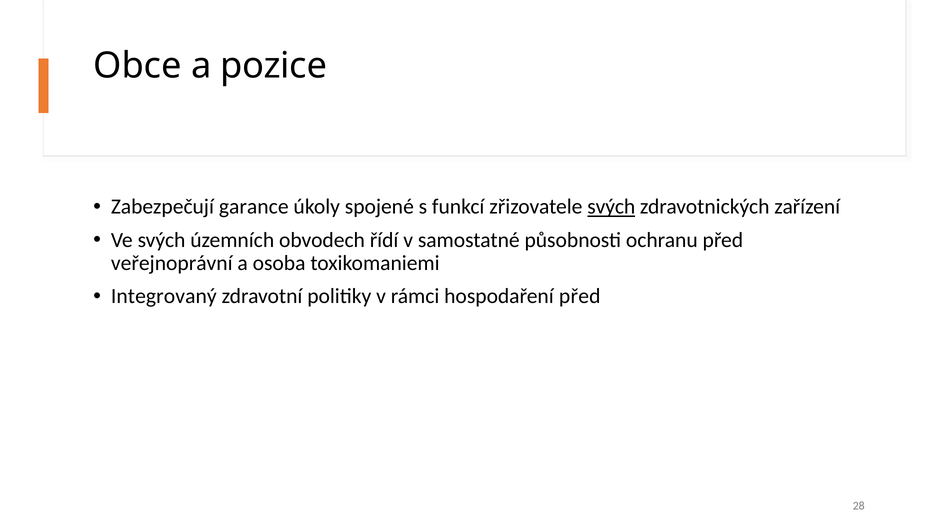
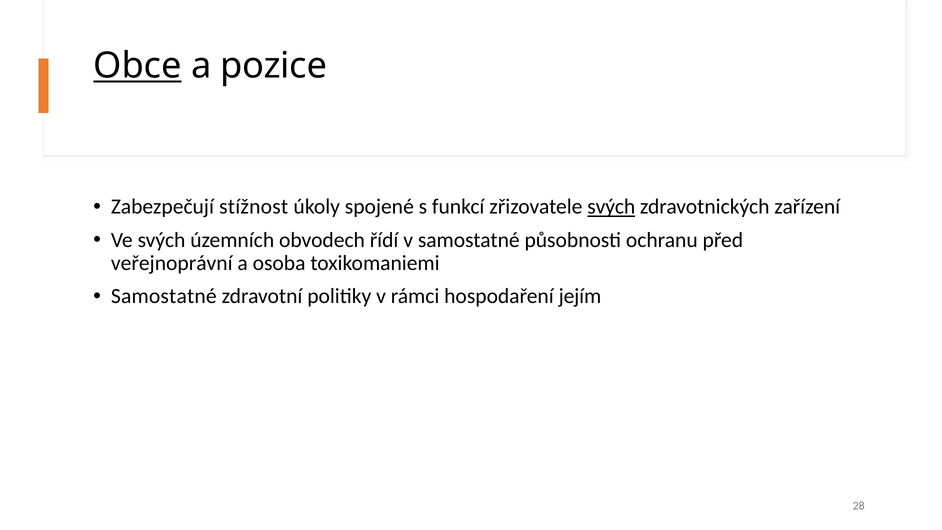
Obce underline: none -> present
garance: garance -> stížnost
Integrovaný at (164, 296): Integrovaný -> Samostatné
hospodaření před: před -> jejím
